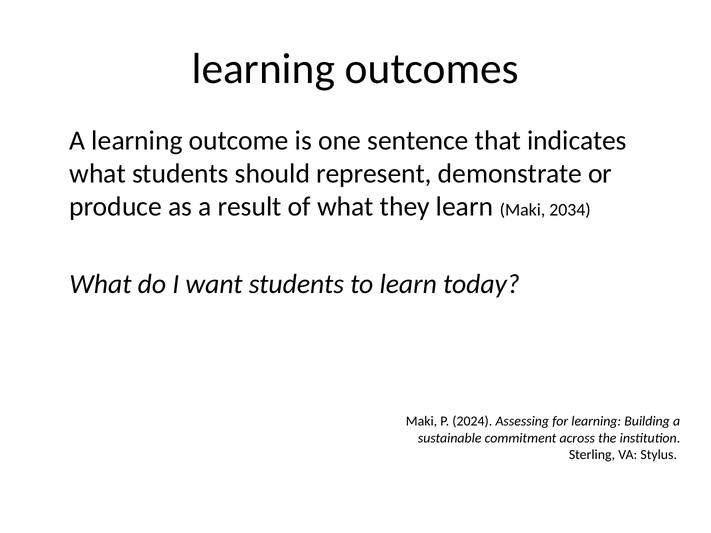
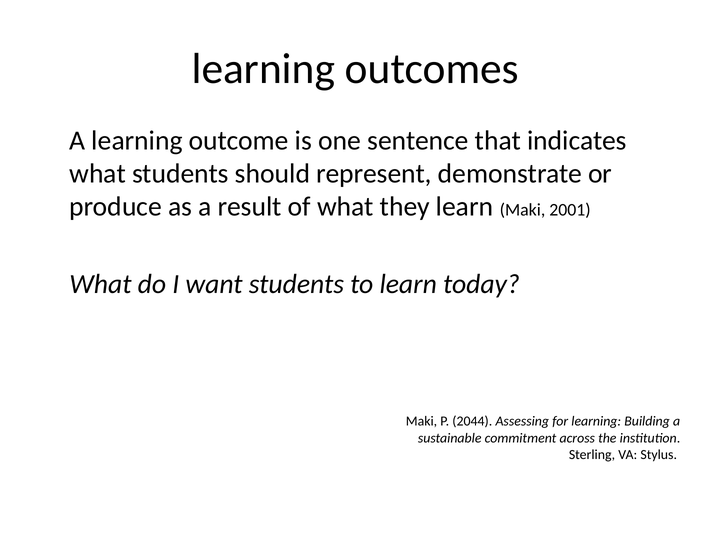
2034: 2034 -> 2001
2024: 2024 -> 2044
